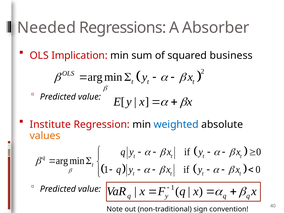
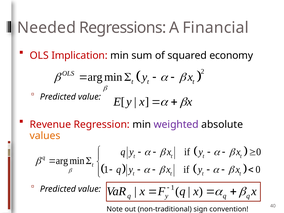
Absorber: Absorber -> Financial
business: business -> economy
Institute: Institute -> Revenue
weighted colour: blue -> purple
